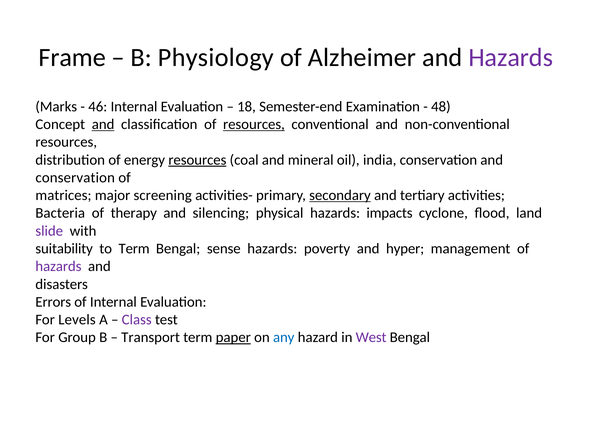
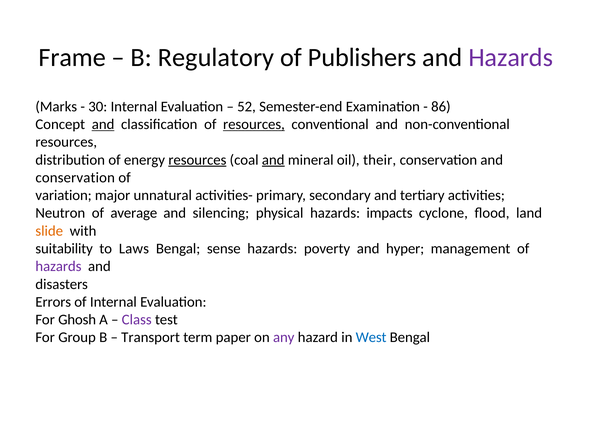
Physiology: Physiology -> Regulatory
Alzheimer: Alzheimer -> Publishers
46: 46 -> 30
18: 18 -> 52
48: 48 -> 86
and at (273, 160) underline: none -> present
india: india -> their
matrices: matrices -> variation
screening: screening -> unnatural
secondary underline: present -> none
Bacteria: Bacteria -> Neutron
therapy: therapy -> average
slide colour: purple -> orange
to Term: Term -> Laws
Levels: Levels -> Ghosh
paper underline: present -> none
any colour: blue -> purple
West colour: purple -> blue
